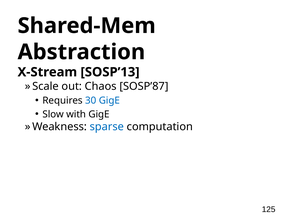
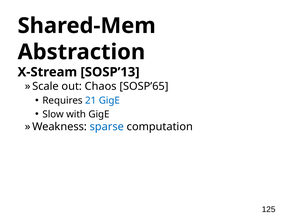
SOSP’87: SOSP’87 -> SOSP’65
30: 30 -> 21
